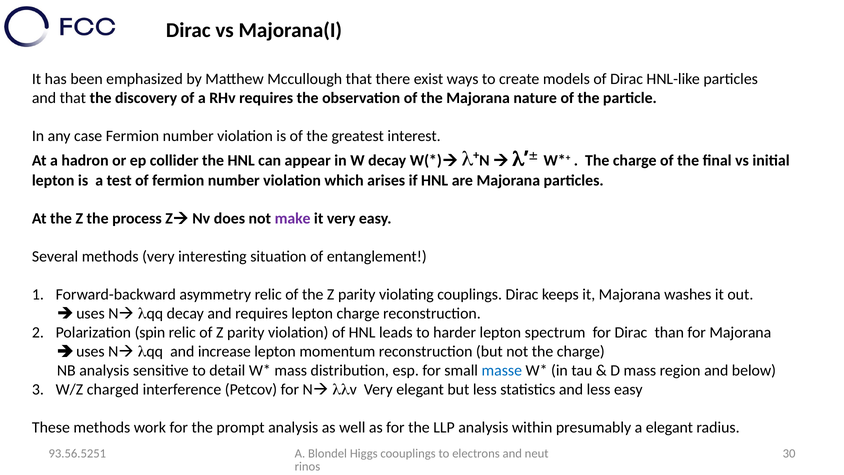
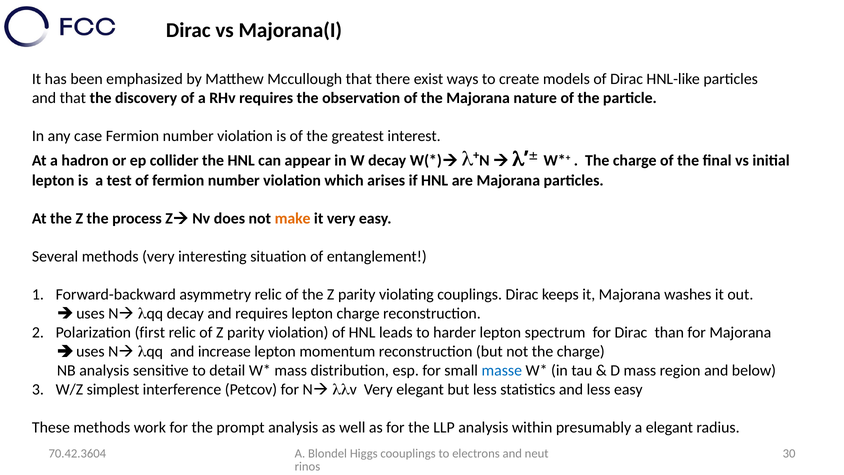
make colour: purple -> orange
spin: spin -> first
charged: charged -> simplest
93.56.5251: 93.56.5251 -> 70.42.3604
